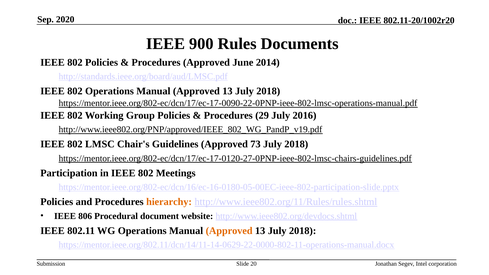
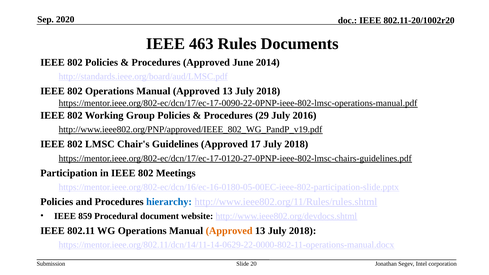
900: 900 -> 463
73: 73 -> 17
hierarchy colour: orange -> blue
806: 806 -> 859
